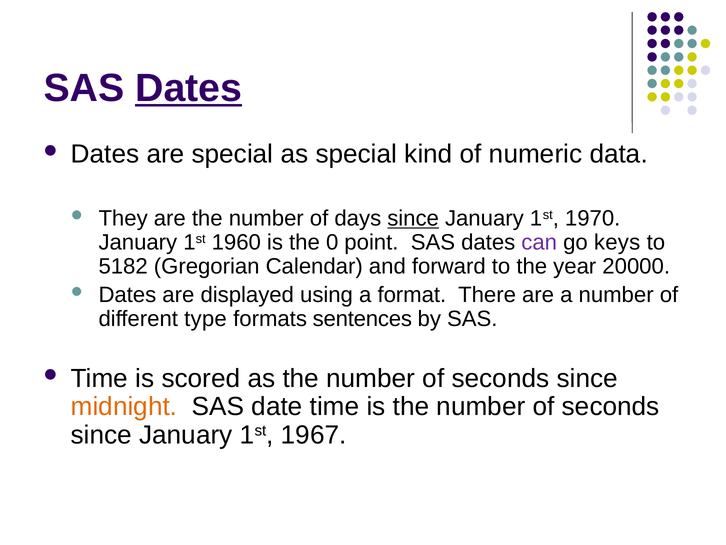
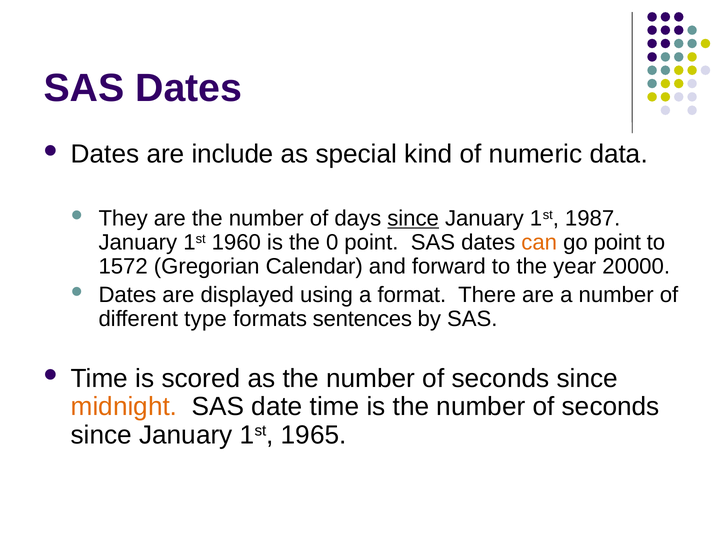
Dates at (189, 88) underline: present -> none
are special: special -> include
1970: 1970 -> 1987
can colour: purple -> orange
go keys: keys -> point
5182: 5182 -> 1572
1967: 1967 -> 1965
